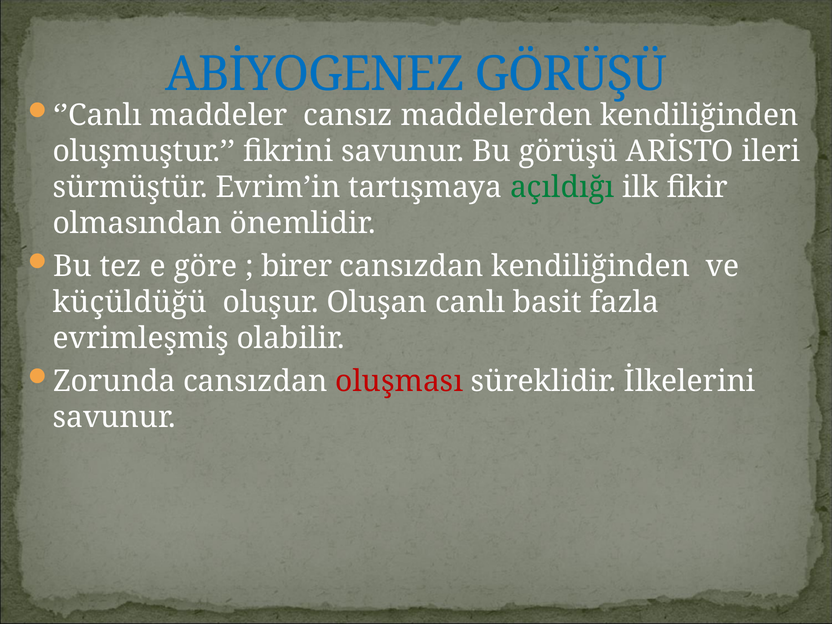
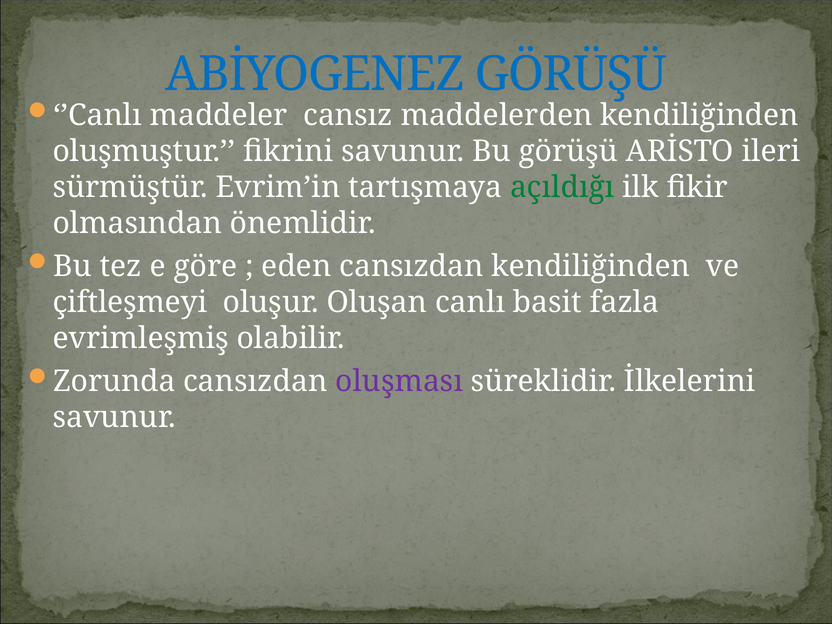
birer: birer -> eden
küçüldüğü: küçüldüğü -> çiftleşmeyi
oluşması colour: red -> purple
